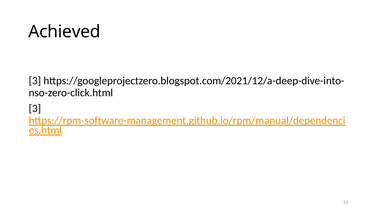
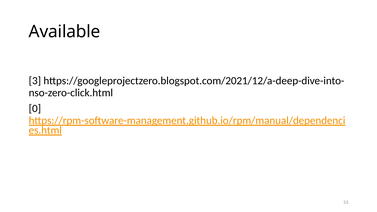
Achieved: Achieved -> Available
3 at (35, 109): 3 -> 0
